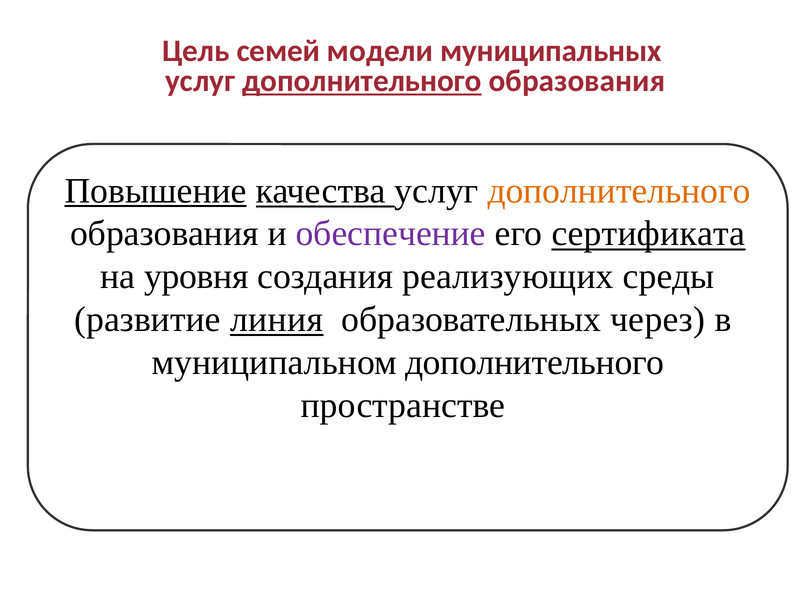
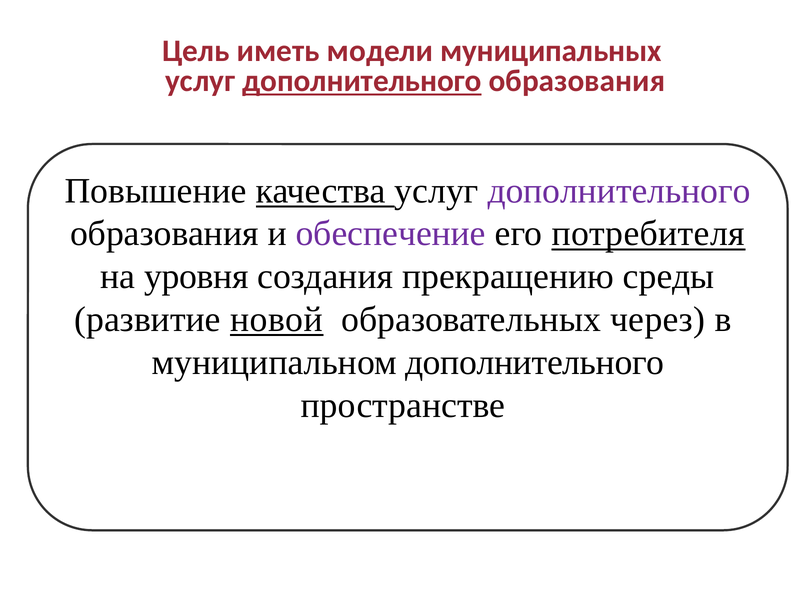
семей: семей -> иметь
Повышение underline: present -> none
дополнительного at (619, 191) colour: orange -> purple
сертификата: сертификата -> потребителя
реализующих: реализующих -> прекращению
линия: линия -> новой
